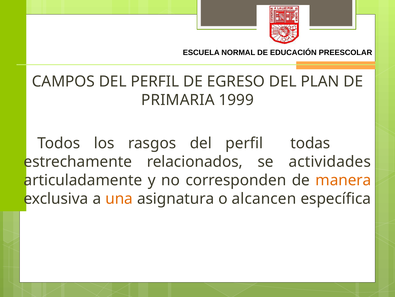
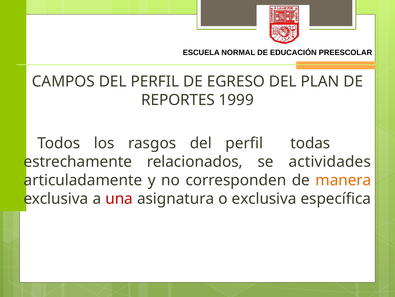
PRIMARIA: PRIMARIA -> REPORTES
una colour: orange -> red
o alcancen: alcancen -> exclusiva
